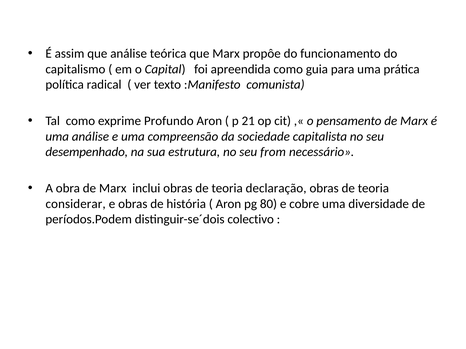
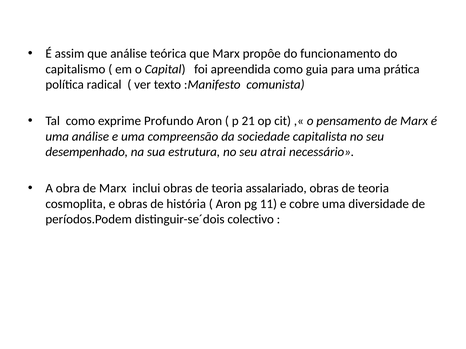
from: from -> atrai
declaração: declaração -> assalariado
considerar: considerar -> cosmoplita
80: 80 -> 11
